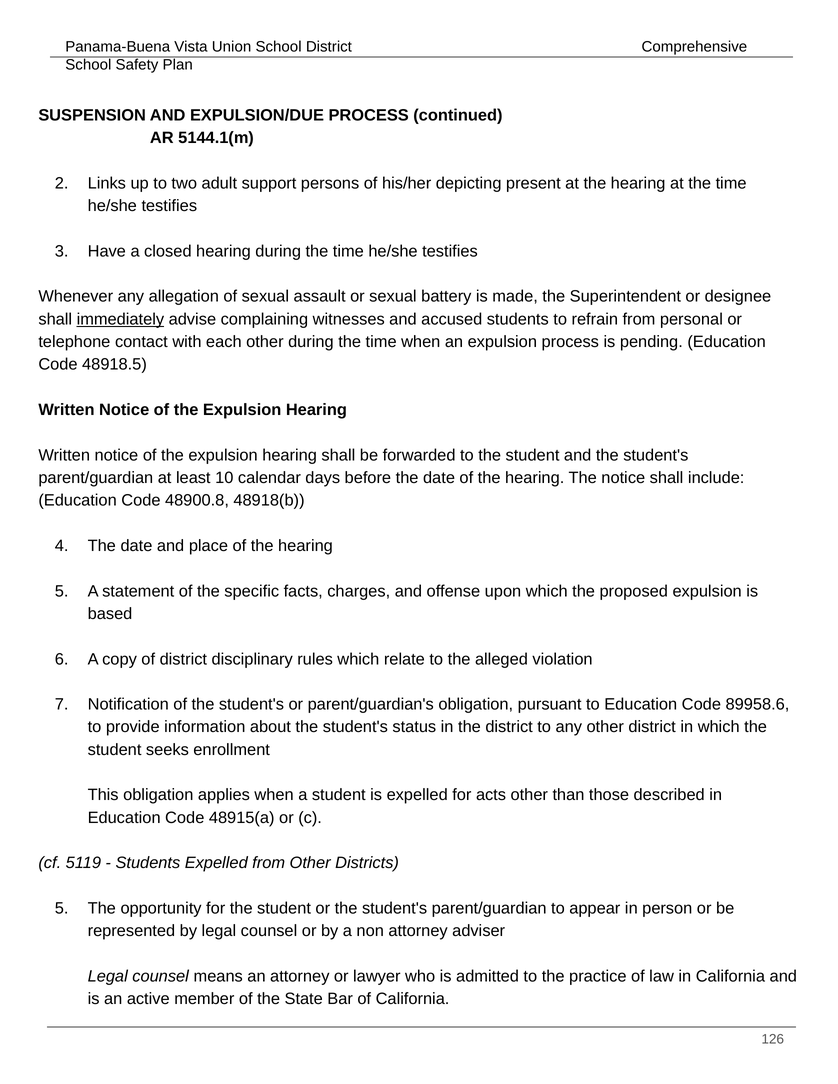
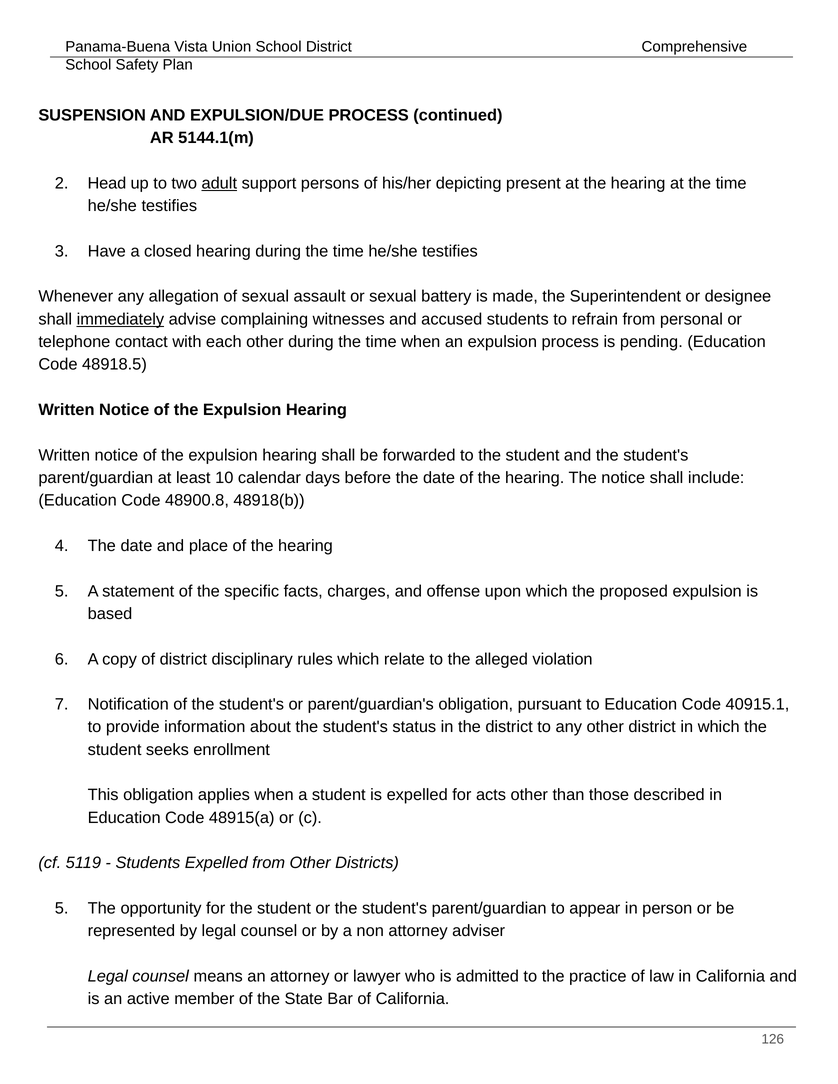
Links: Links -> Head
adult underline: none -> present
89958.6: 89958.6 -> 40915.1
